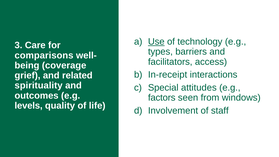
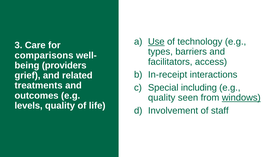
coverage: coverage -> providers
spirituality: spirituality -> treatments
attitudes: attitudes -> including
factors at (162, 98): factors -> quality
windows underline: none -> present
